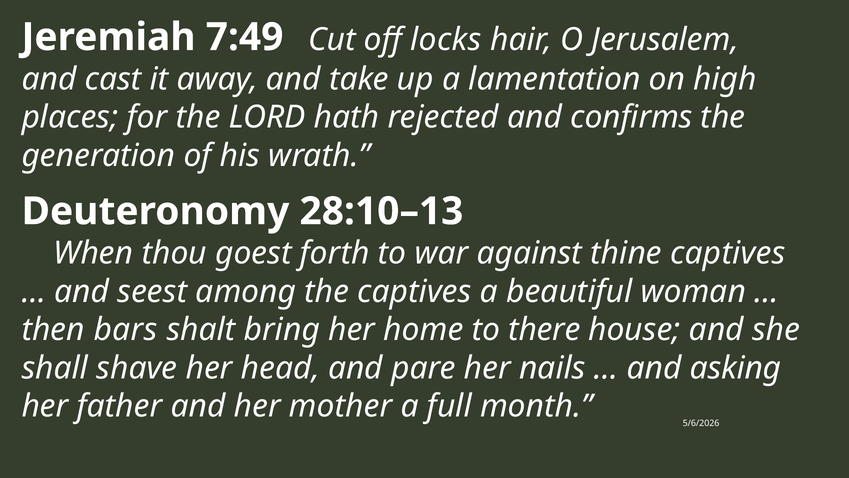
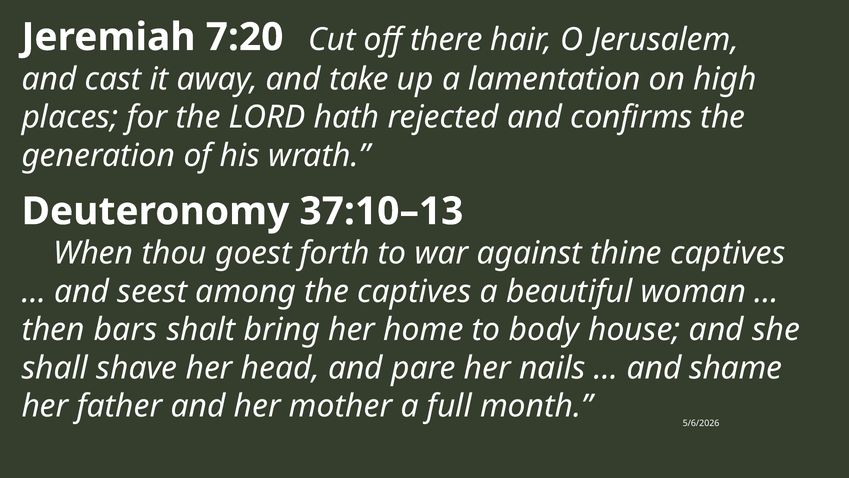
7:49: 7:49 -> 7:20
locks: locks -> there
28:10–13: 28:10–13 -> 37:10–13
there: there -> body
asking: asking -> shame
